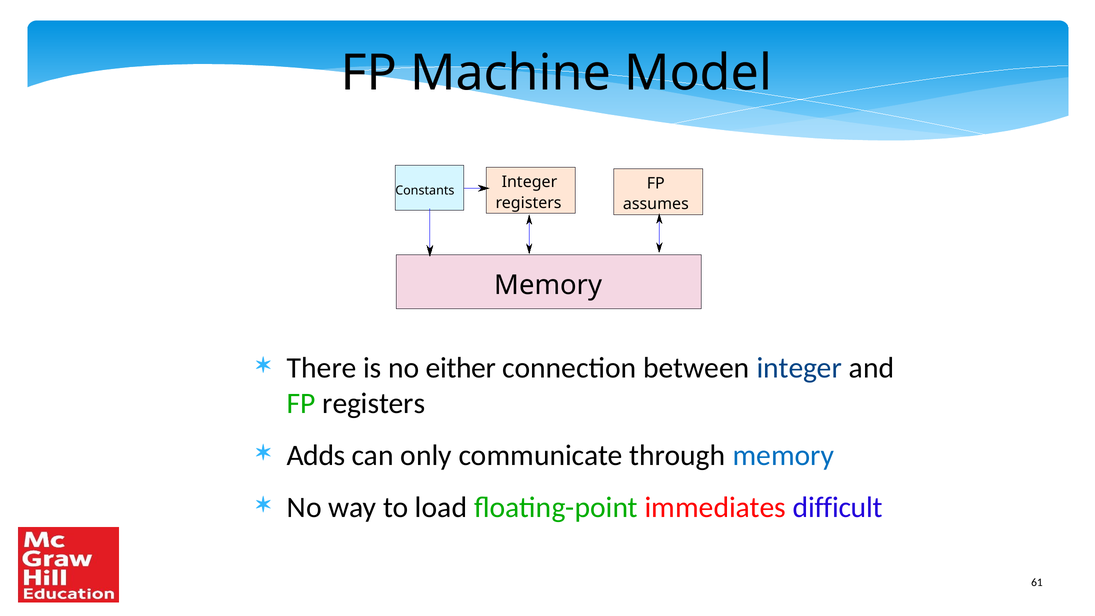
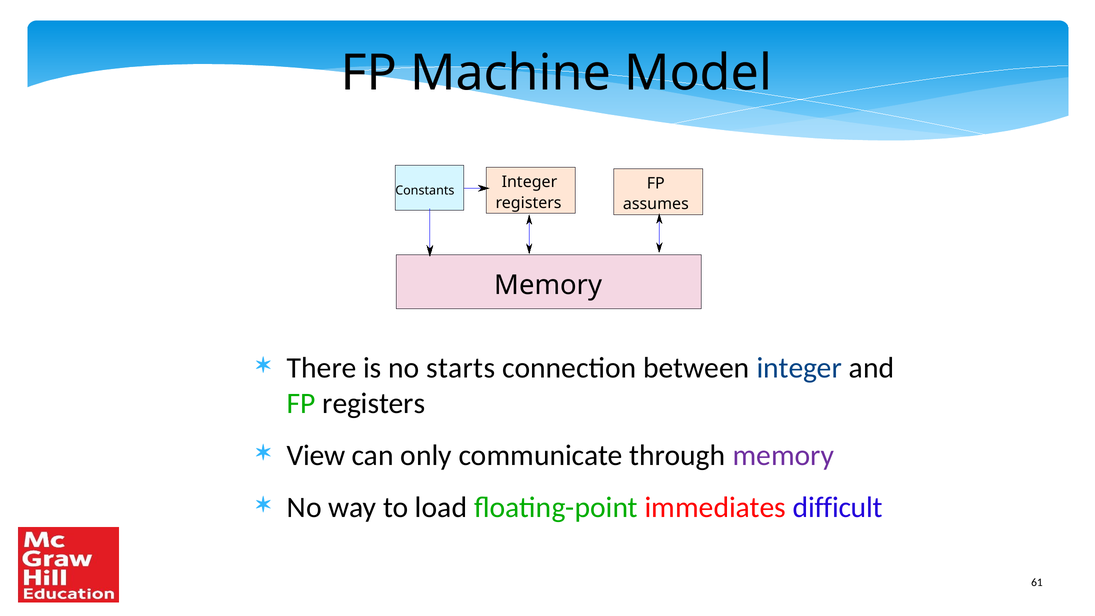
either: either -> starts
Adds: Adds -> View
memory at (783, 455) colour: blue -> purple
